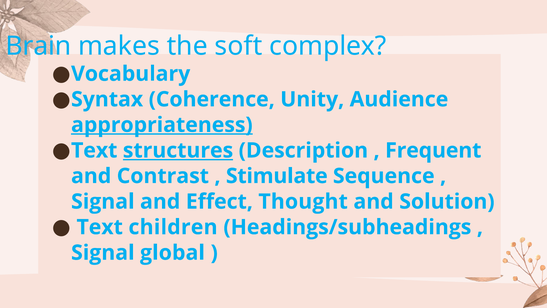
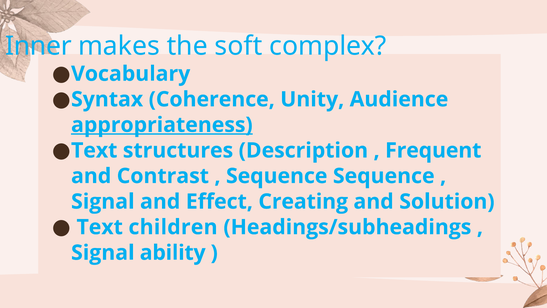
Brain: Brain -> Inner
structures underline: present -> none
Stimulate at (277, 176): Stimulate -> Sequence
Thought: Thought -> Creating
global: global -> ability
